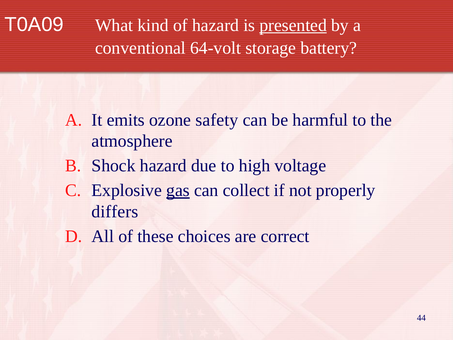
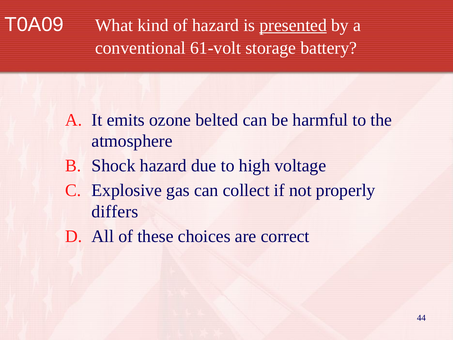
64-volt: 64-volt -> 61-volt
safety: safety -> belted
gas underline: present -> none
